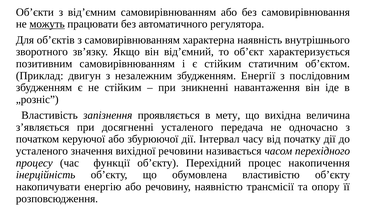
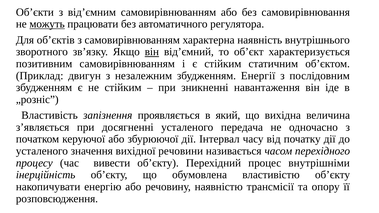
він at (152, 52) underline: none -> present
мету: мету -> який
функції: функції -> вивести
накопичення: накопичення -> внутрішніми
